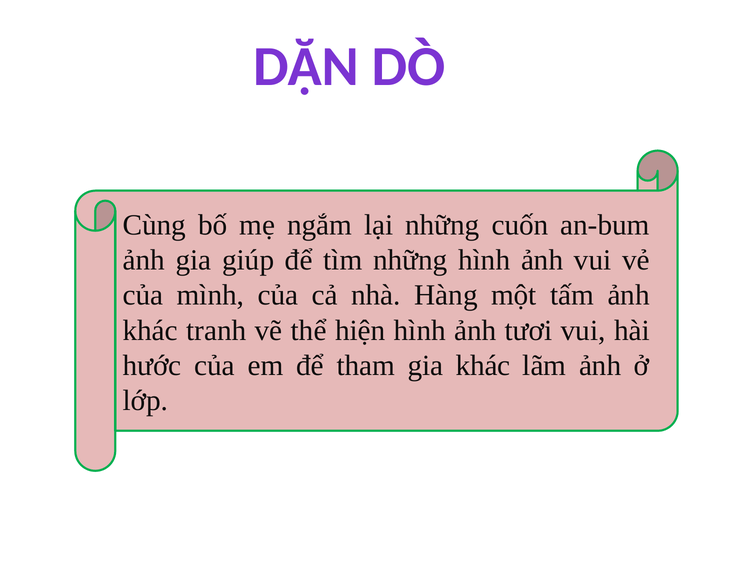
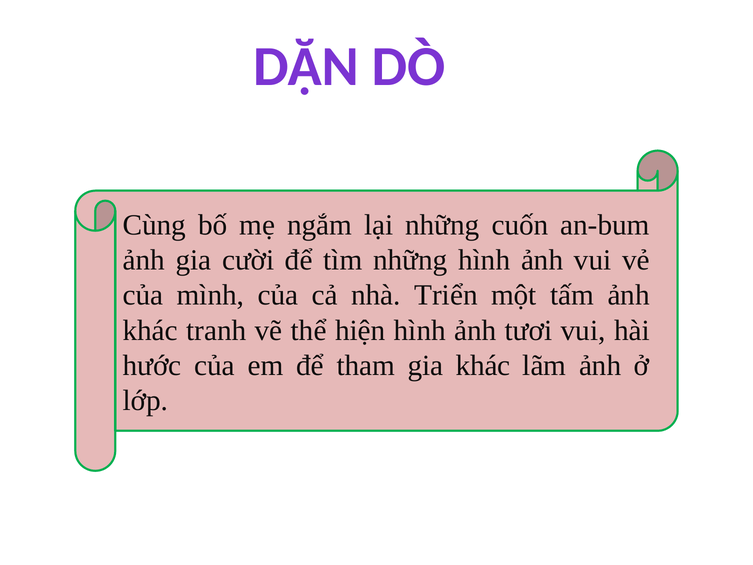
giúp: giúp -> cười
Hàng: Hàng -> Triển
